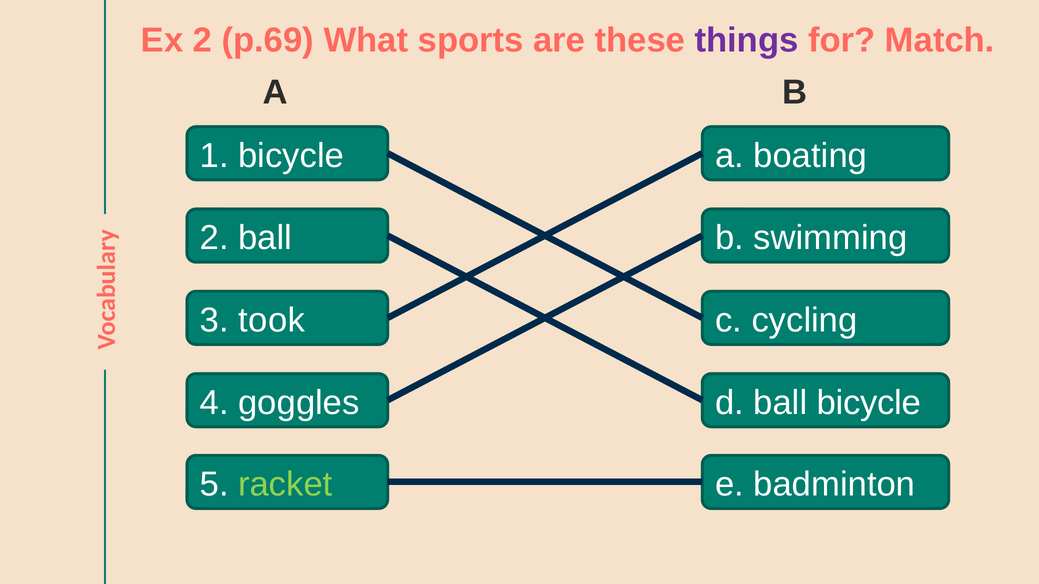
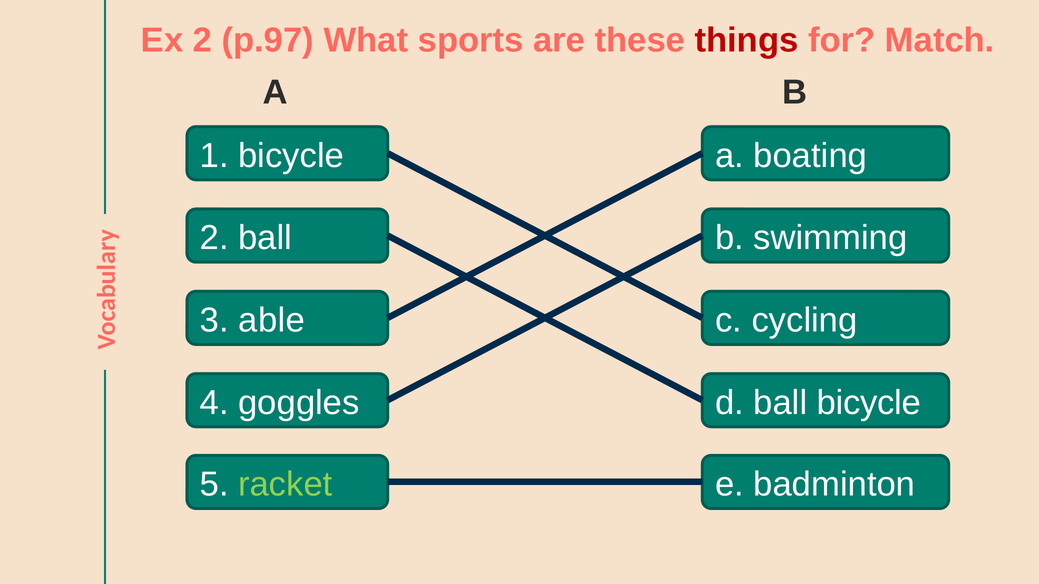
p.69: p.69 -> p.97
things colour: purple -> red
took: took -> able
